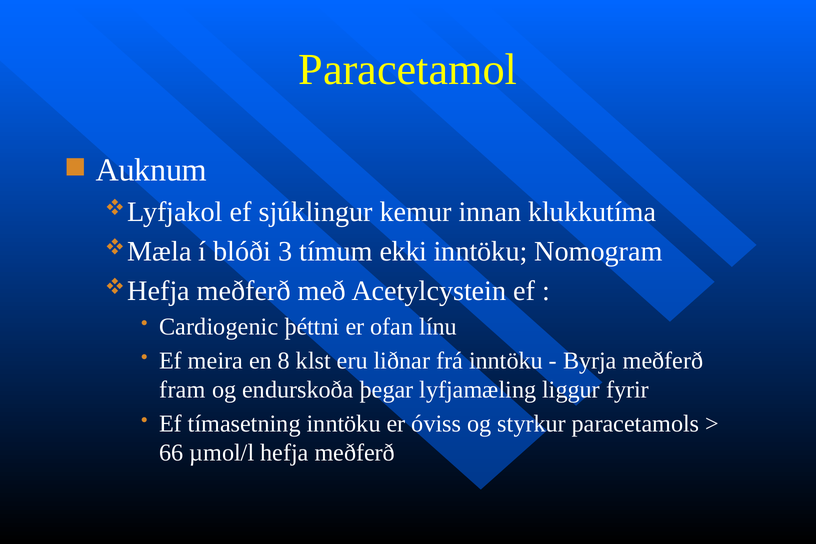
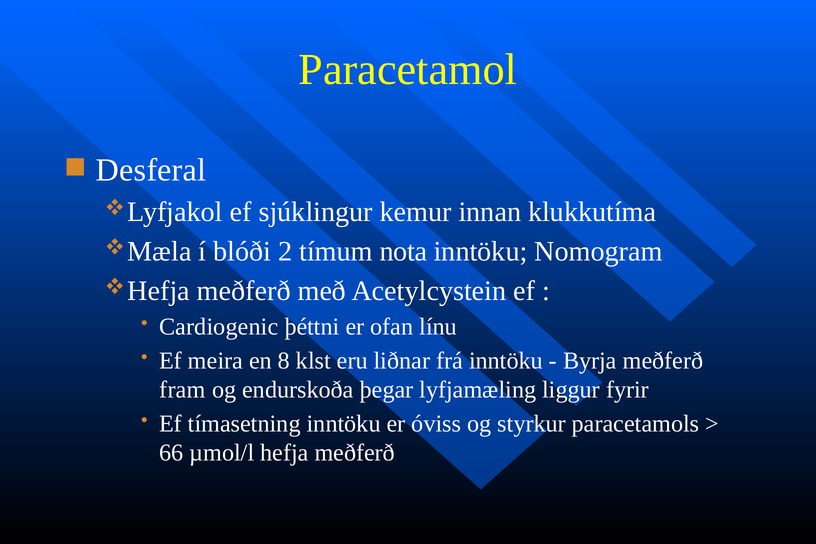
Auknum: Auknum -> Desferal
3: 3 -> 2
ekki: ekki -> nota
